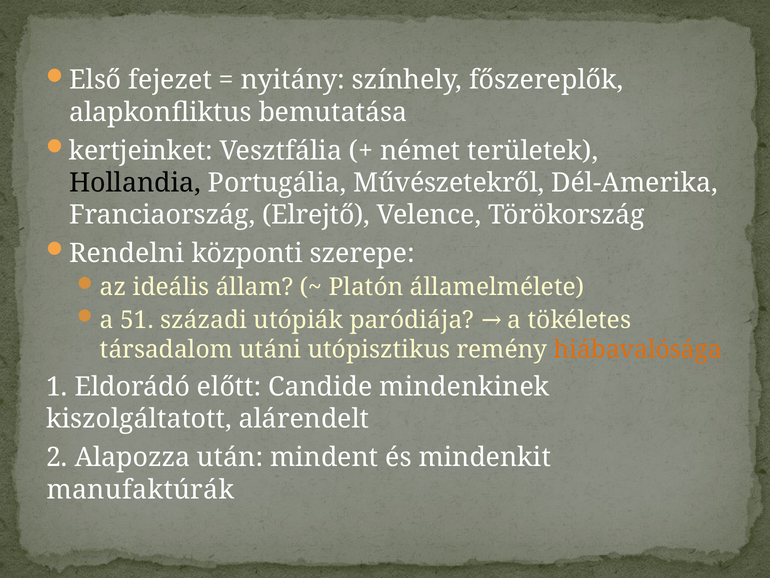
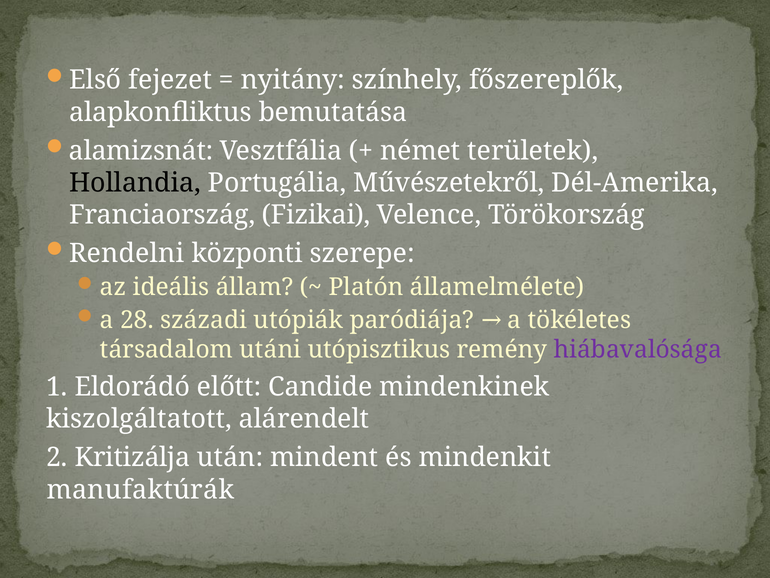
kertjeinket: kertjeinket -> alamizsnát
Elrejtő: Elrejtő -> Fizikai
51: 51 -> 28
hiábavalósága colour: orange -> purple
Alapozza: Alapozza -> Kritizálja
